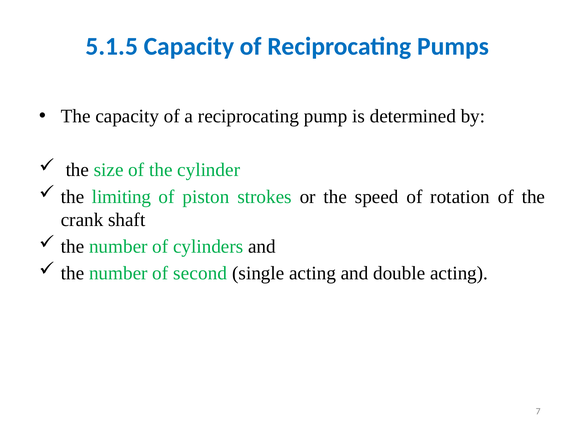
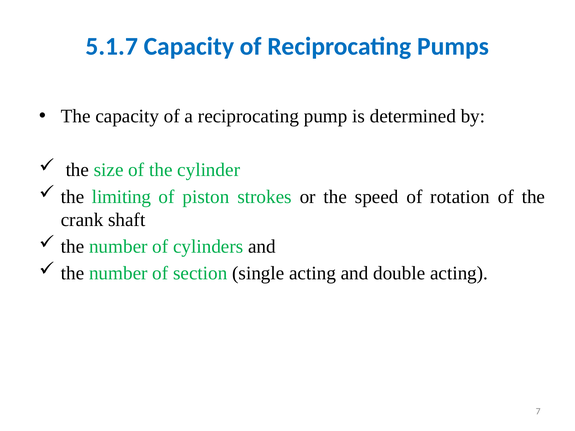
5.1.5: 5.1.5 -> 5.1.7
second: second -> section
